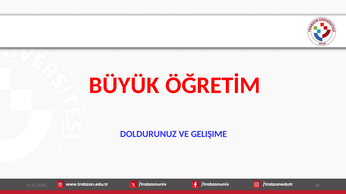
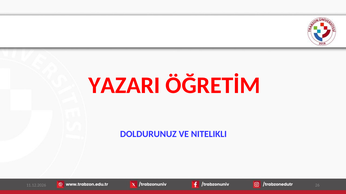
BÜYÜK: BÜYÜK -> YAZARI
GELIŞIME: GELIŞIME -> NITELIKLI
